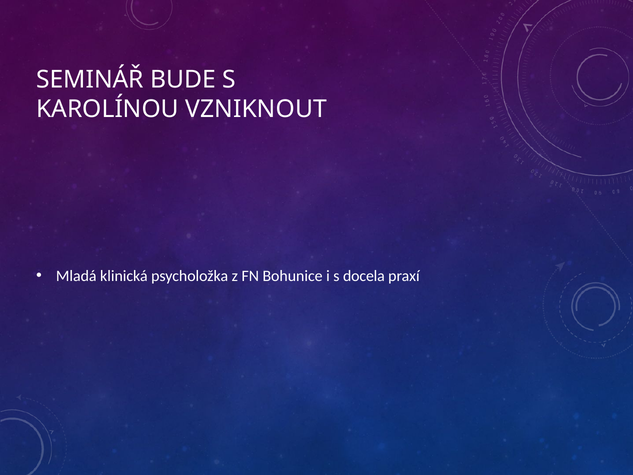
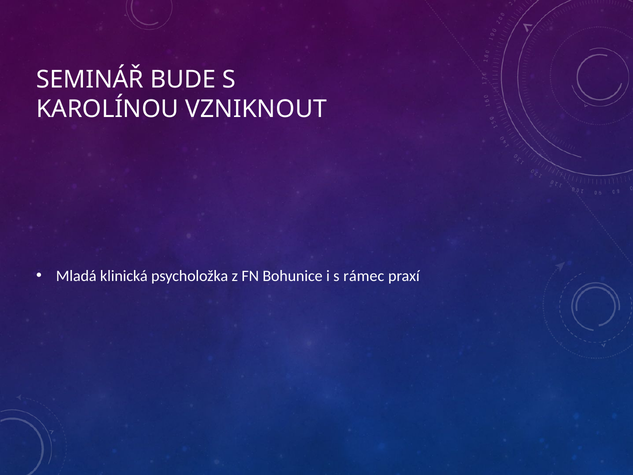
docela: docela -> rámec
